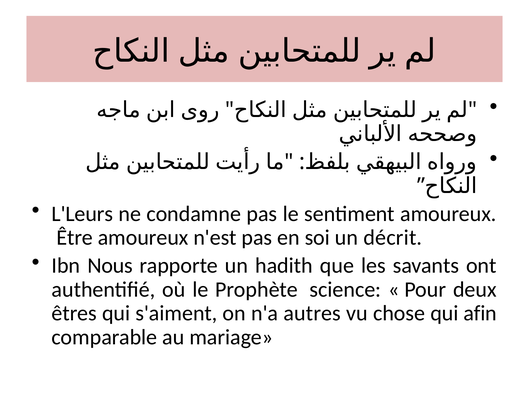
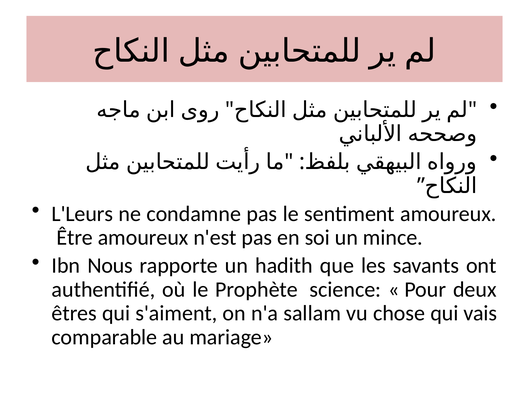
décrit: décrit -> mince
autres: autres -> sallam
afin: afin -> vais
